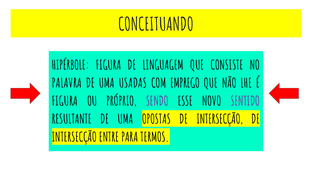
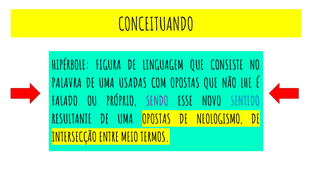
COM EMPREGO: EMPREGO -> OPOSTAS
FIGURA at (65, 101): FIGURA -> FALADO
SENTIDO colour: purple -> blue
INTERSECÇÃO at (220, 119): INTERSECÇÃO -> NEOLOGISMO
PARA: PARA -> MEIO
